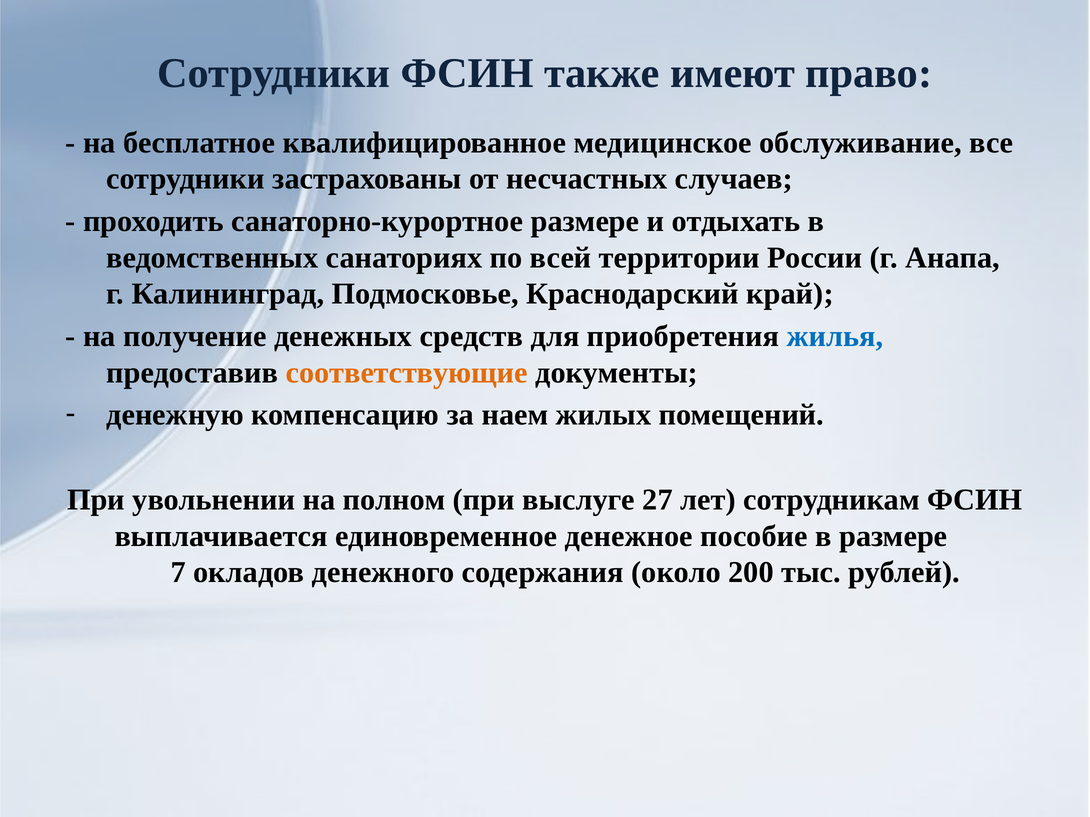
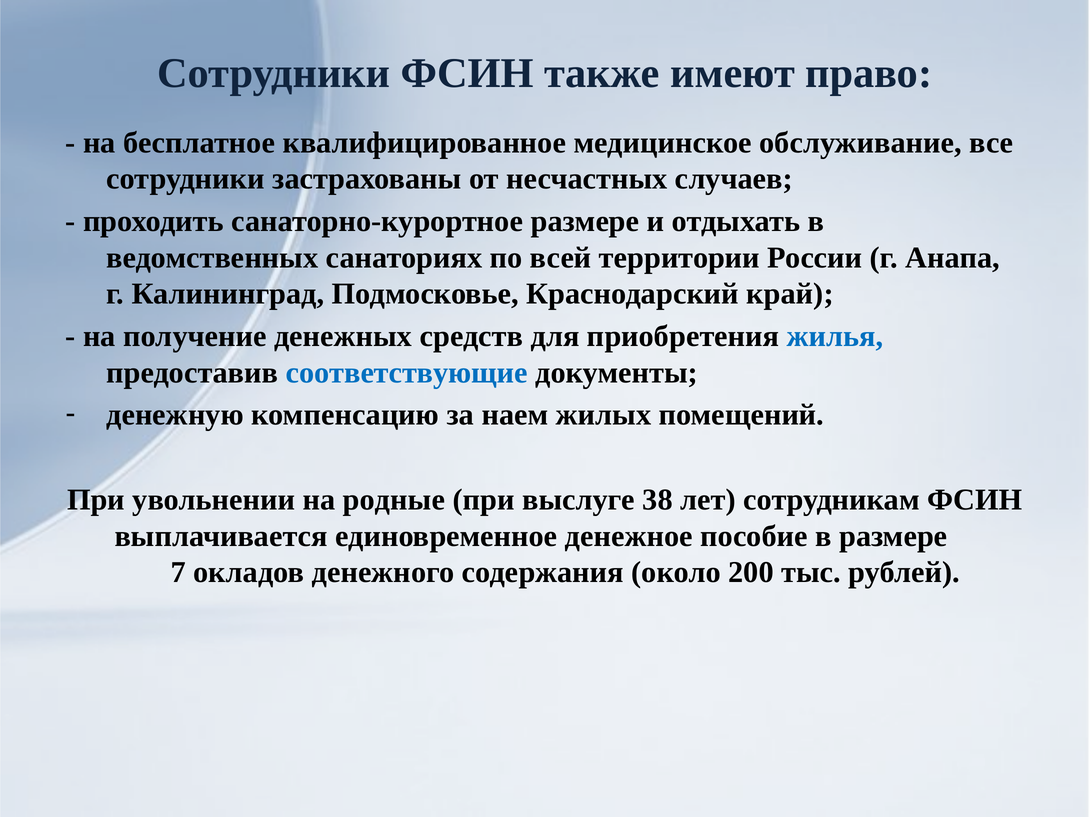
соответствующие colour: orange -> blue
полном: полном -> родные
27: 27 -> 38
